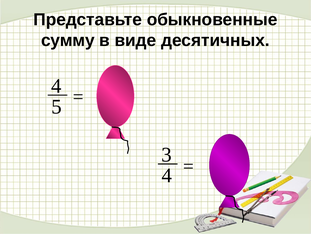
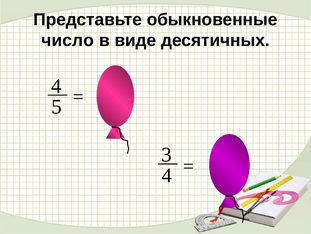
сумму: сумму -> число
